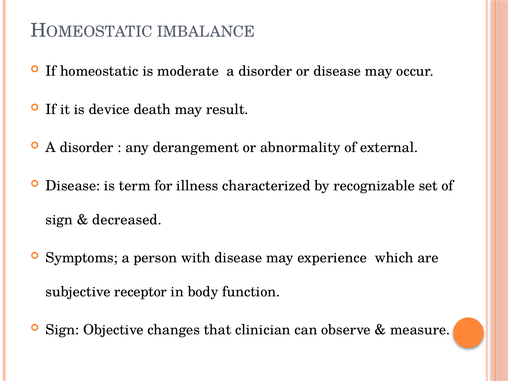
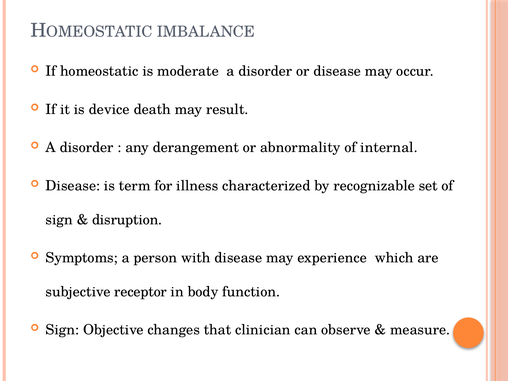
external: external -> internal
decreased: decreased -> disruption
